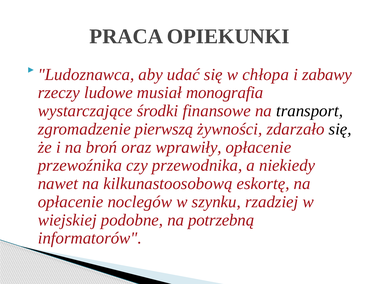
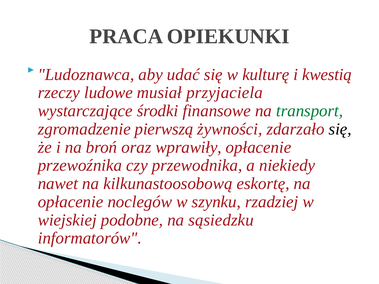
chłopa: chłopa -> kulturę
zabawy: zabawy -> kwestią
monografia: monografia -> przyjaciela
transport colour: black -> green
potrzebną: potrzebną -> sąsiedzku
